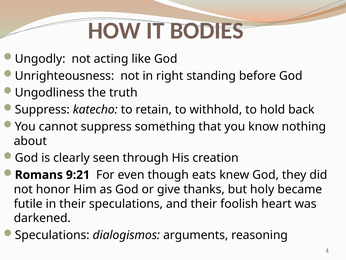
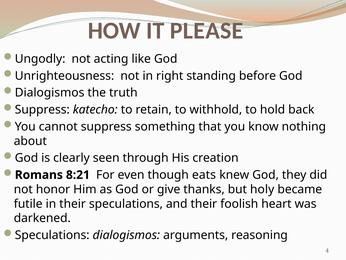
BODIES: BODIES -> PLEASE
Ungodliness at (50, 93): Ungodliness -> Dialogismos
9:21: 9:21 -> 8:21
